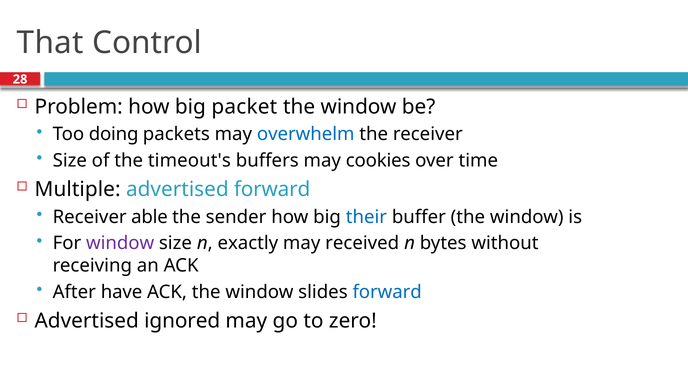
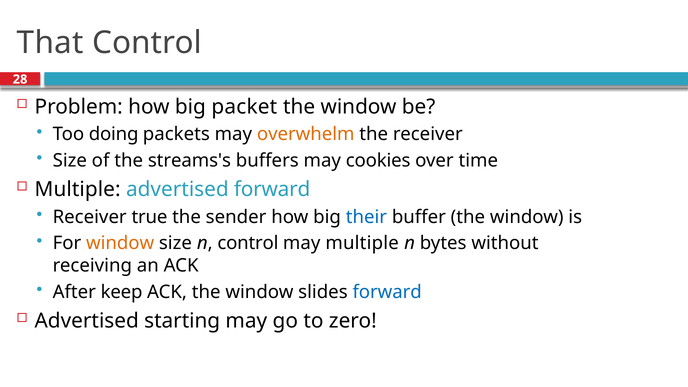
overwhelm colour: blue -> orange
timeout's: timeout's -> streams's
able: able -> true
window at (120, 243) colour: purple -> orange
n exactly: exactly -> control
may received: received -> multiple
have: have -> keep
ignored: ignored -> starting
